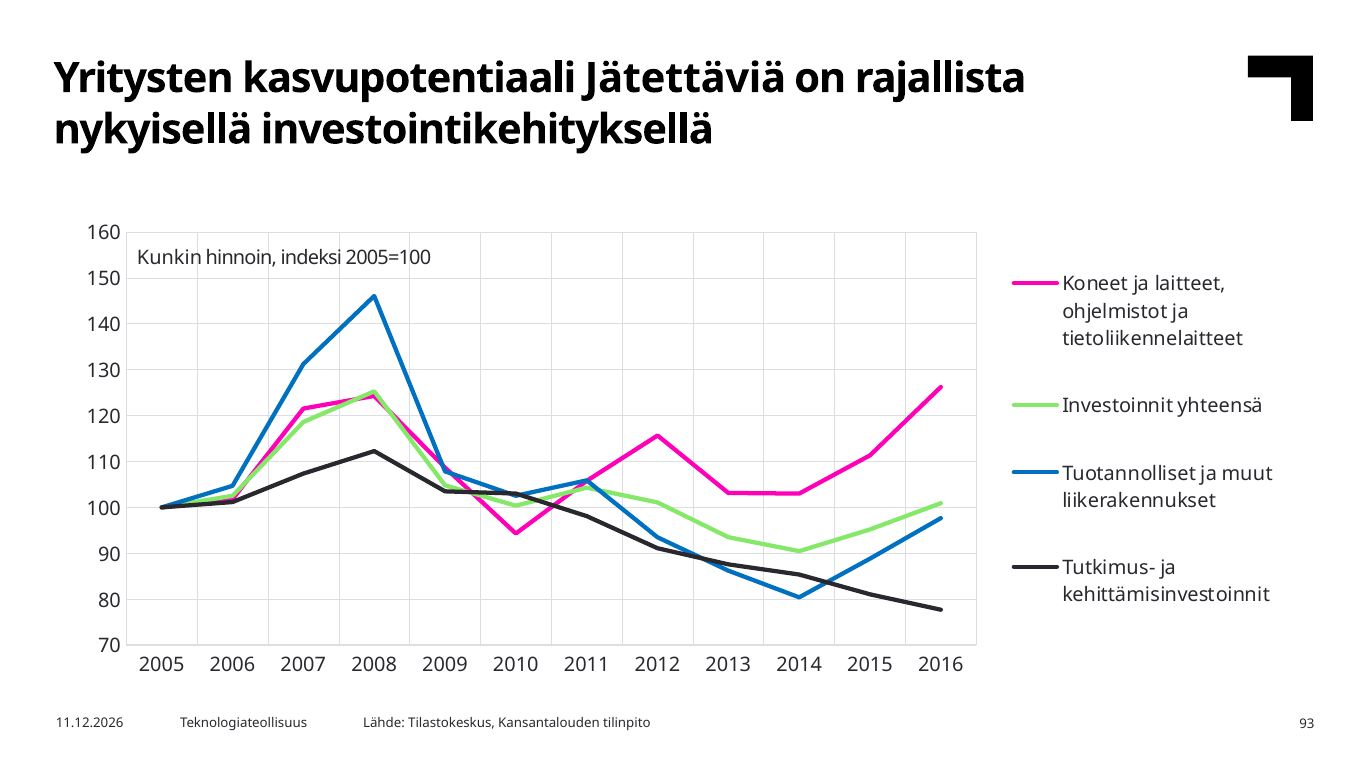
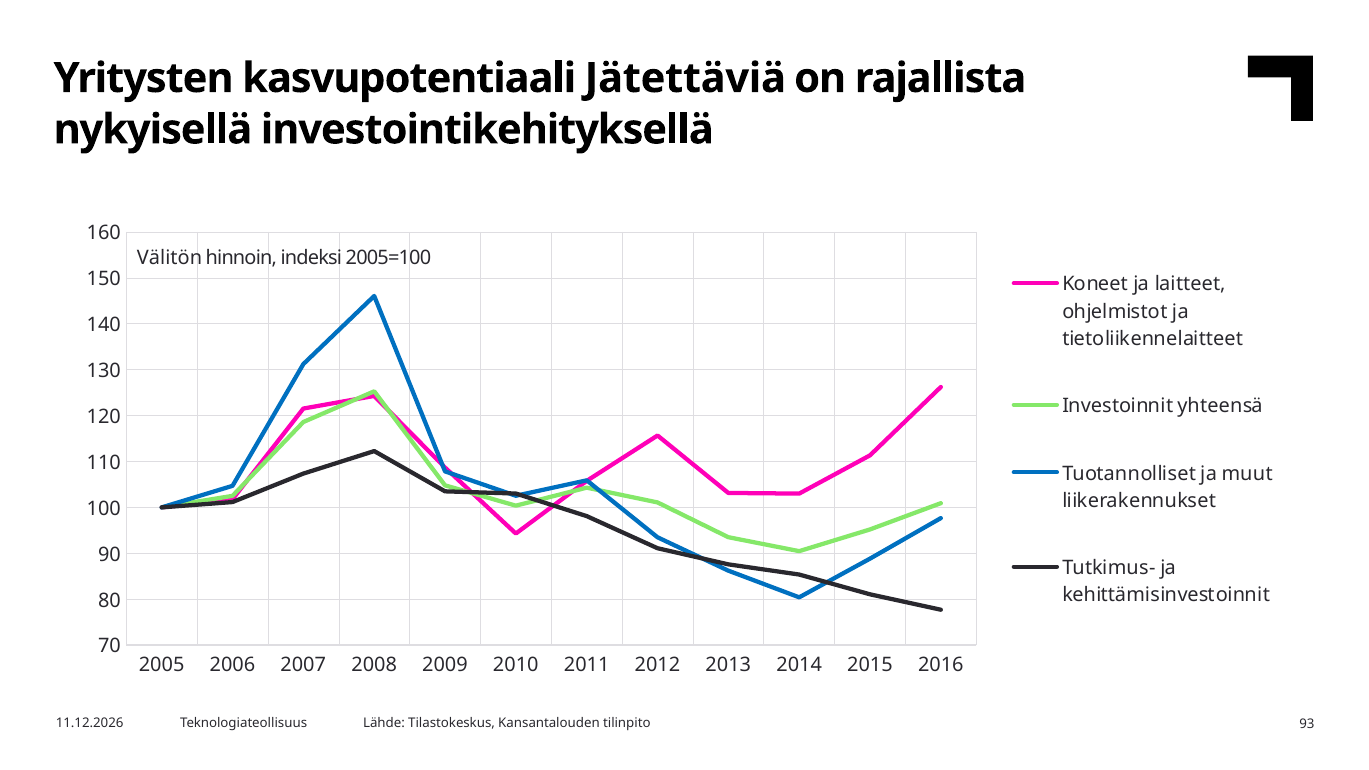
Kunkin: Kunkin -> Välitön
